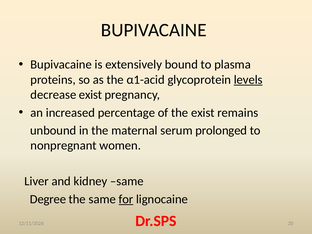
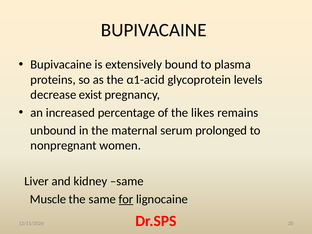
levels underline: present -> none
the exist: exist -> likes
Degree: Degree -> Muscle
